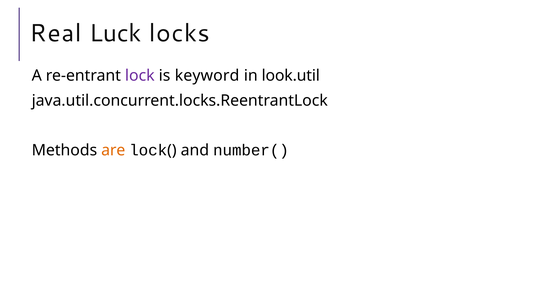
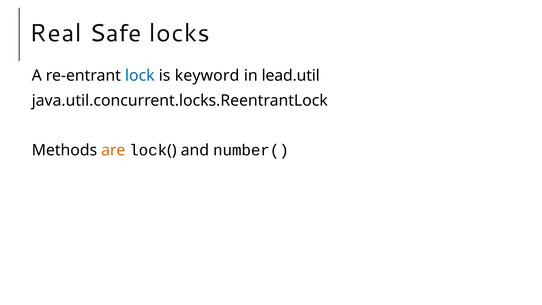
Luck: Luck -> Safe
lock at (140, 76) colour: purple -> blue
look.util: look.util -> lead.util
